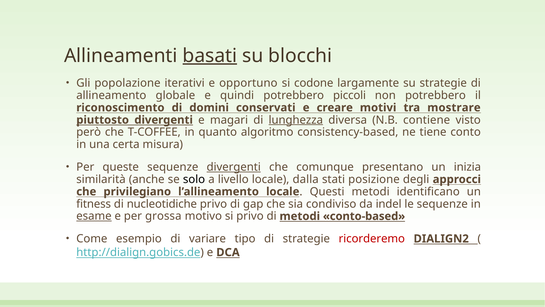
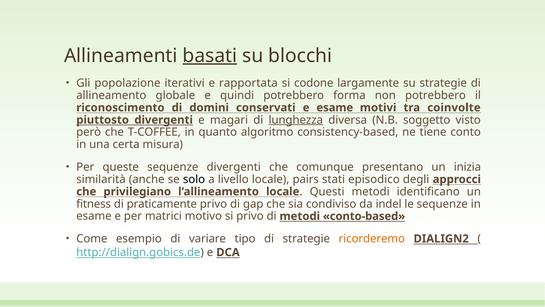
opportuno: opportuno -> rapportata
piccoli: piccoli -> forma
e creare: creare -> esame
mostrare: mostrare -> coinvolte
contiene: contiene -> soggetto
divergenti at (234, 167) underline: present -> none
dalla: dalla -> pairs
posizione: posizione -> episodico
nucleotidiche: nucleotidiche -> praticamente
esame at (94, 216) underline: present -> none
grossa: grossa -> matrici
ricorderemo colour: red -> orange
